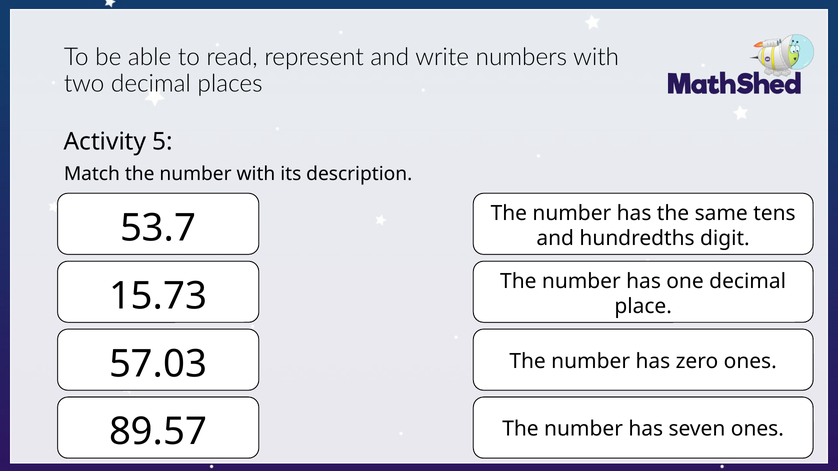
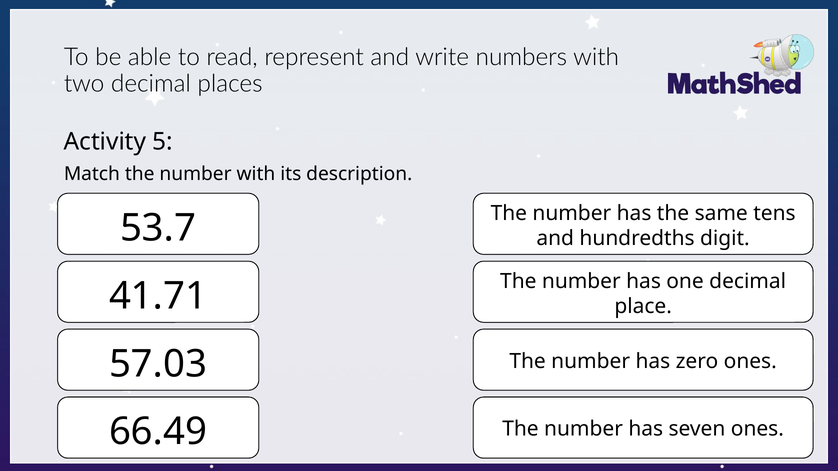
15.73: 15.73 -> 41.71
89.57: 89.57 -> 66.49
